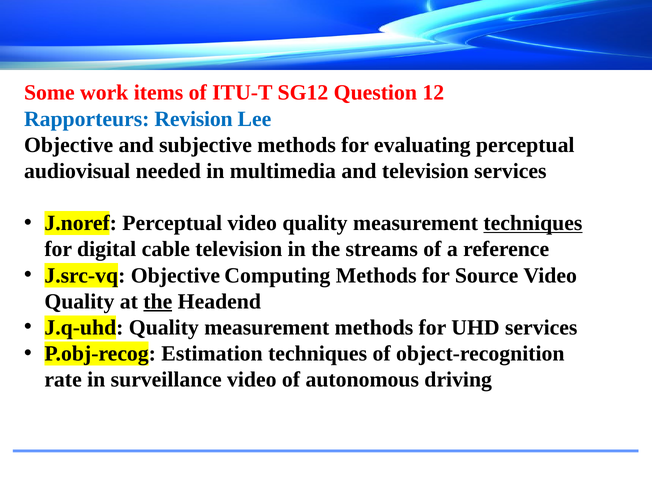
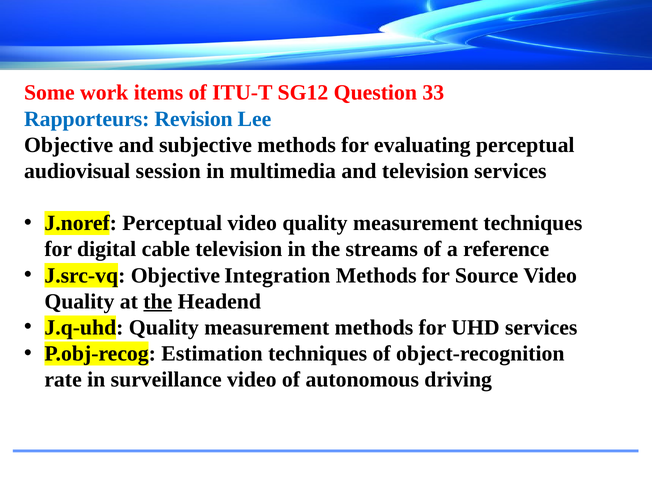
12: 12 -> 33
needed: needed -> session
techniques at (533, 223) underline: present -> none
Computing: Computing -> Integration
